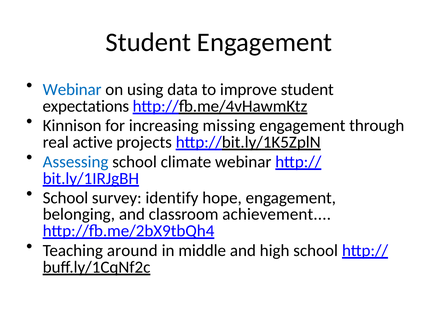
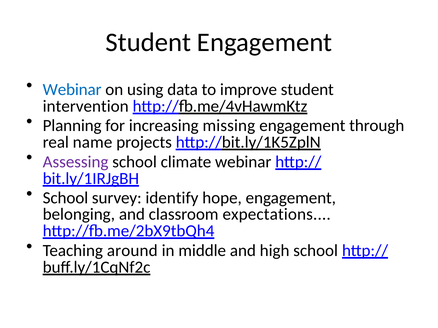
expectations: expectations -> intervention
Kinnison: Kinnison -> Planning
active: active -> name
Assessing colour: blue -> purple
achievement: achievement -> expectations
